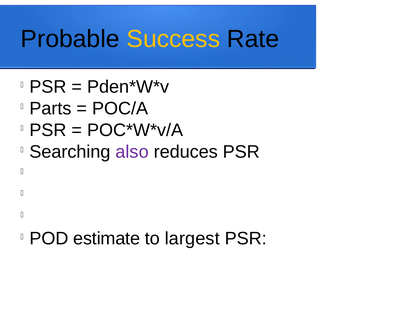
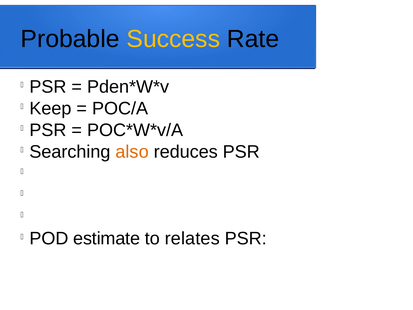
Parts: Parts -> Keep
also colour: purple -> orange
largest: largest -> relates
